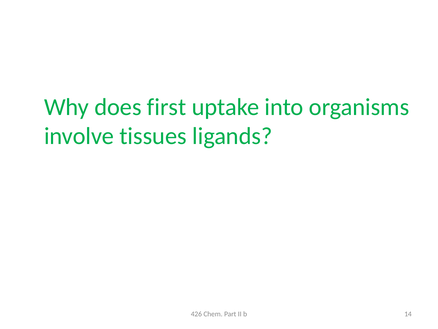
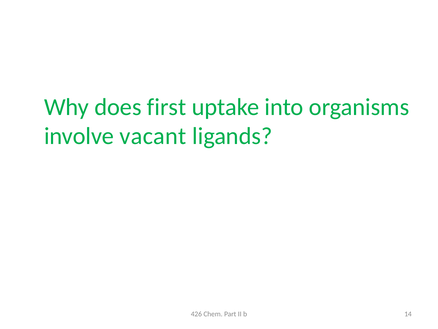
tissues: tissues -> vacant
